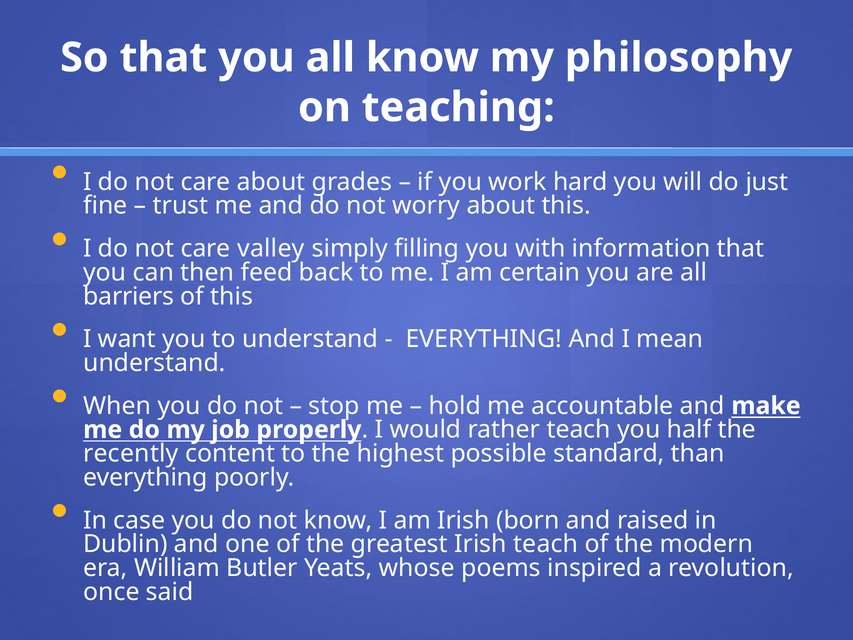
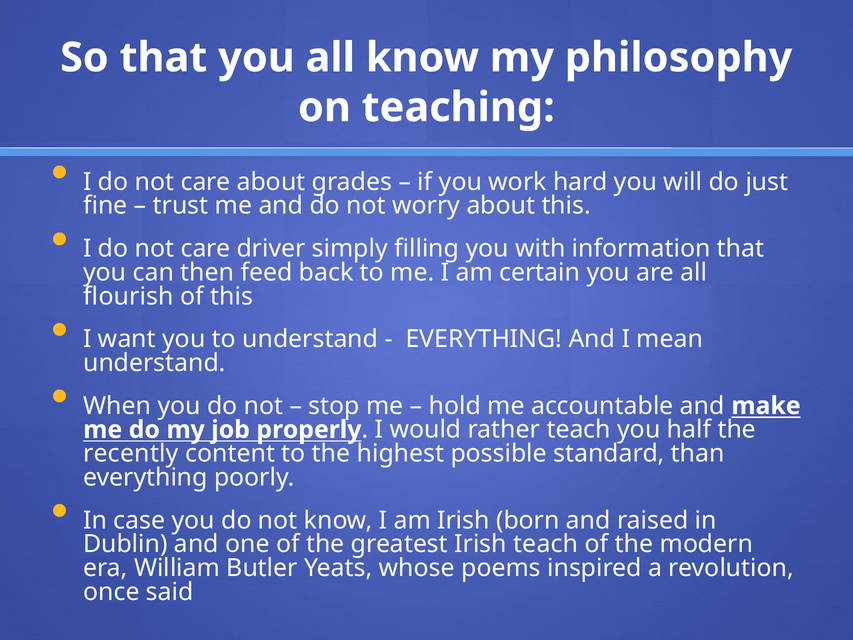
valley: valley -> driver
barriers: barriers -> flourish
